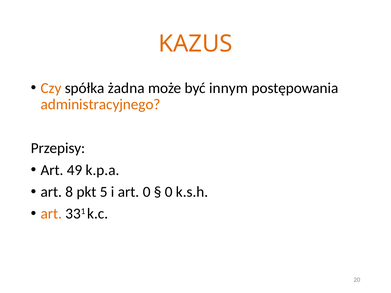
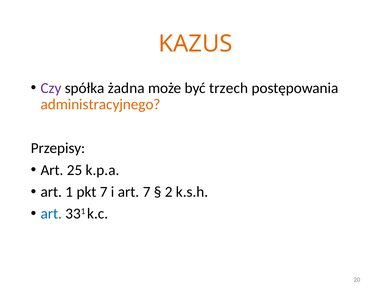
Czy colour: orange -> purple
innym: innym -> trzech
49: 49 -> 25
8: 8 -> 1
pkt 5: 5 -> 7
art 0: 0 -> 7
0 at (169, 192): 0 -> 2
art at (51, 214) colour: orange -> blue
